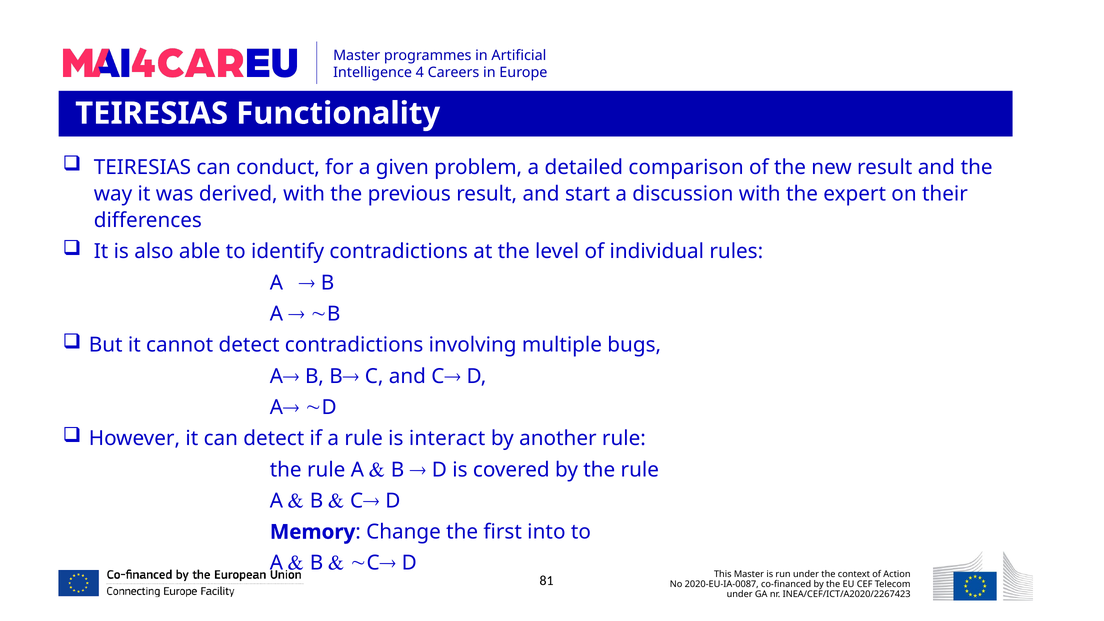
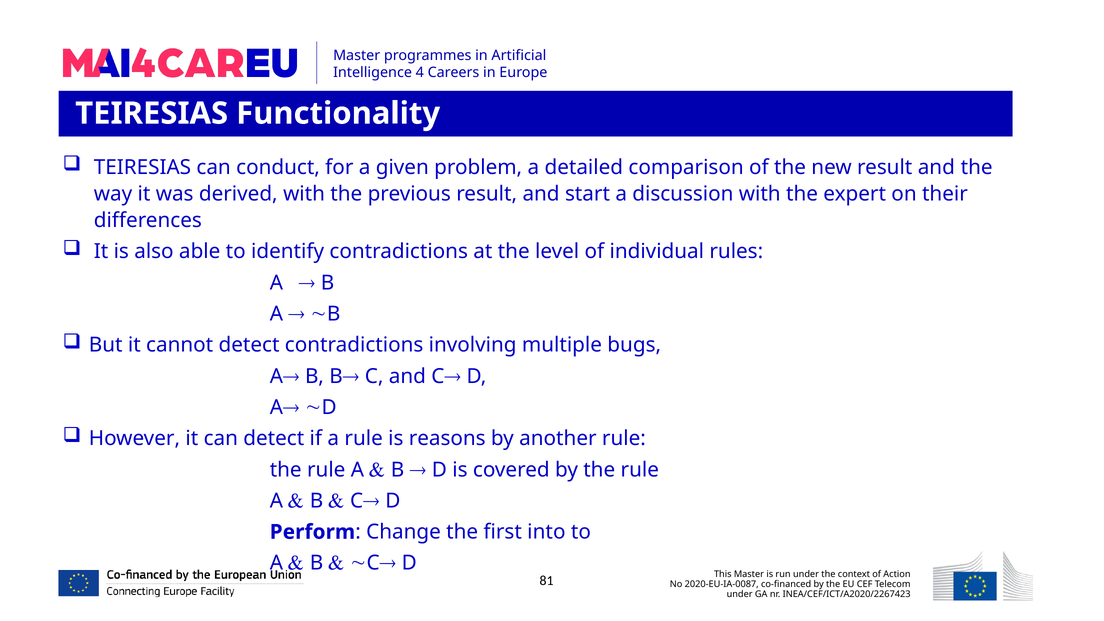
interact: interact -> reasons
Memory: Memory -> Perform
